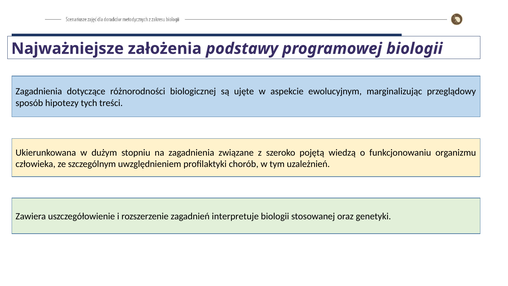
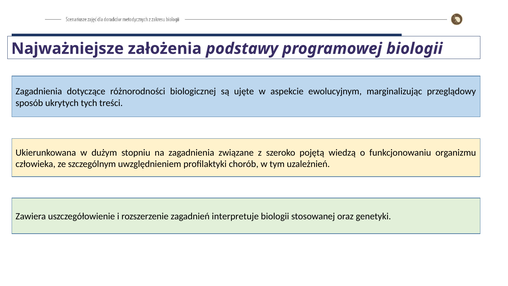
hipotezy: hipotezy -> ukrytych
